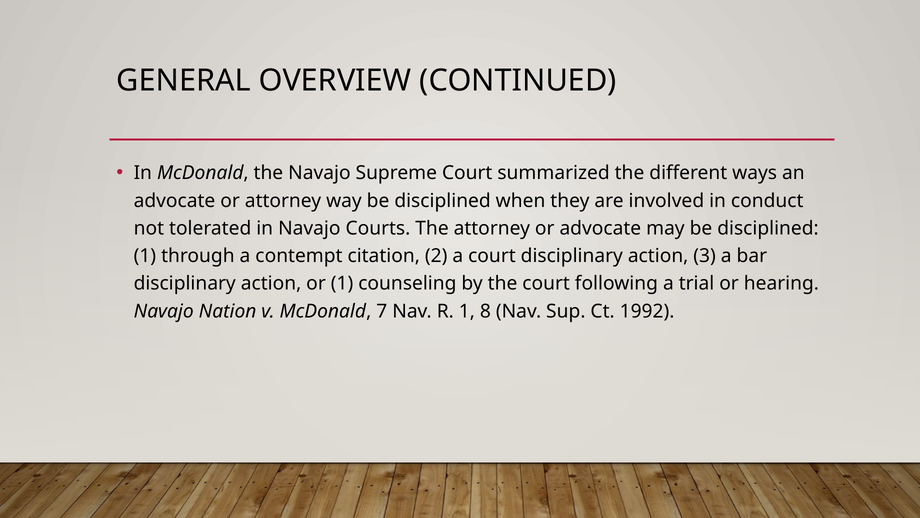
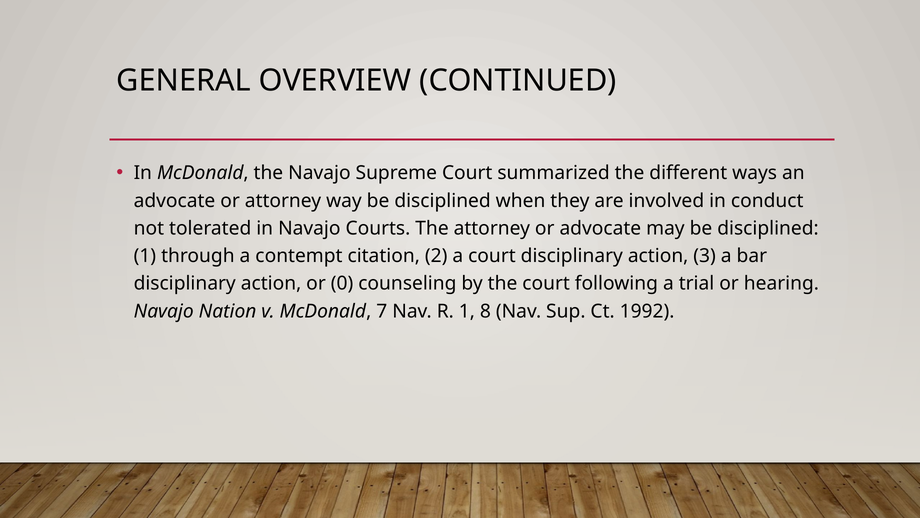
or 1: 1 -> 0
